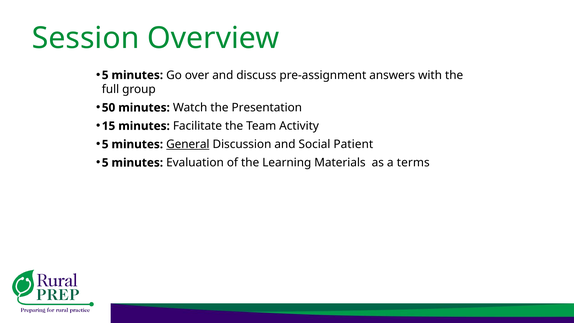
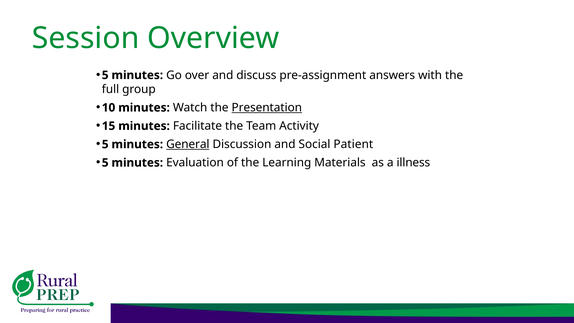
50: 50 -> 10
Presentation underline: none -> present
terms: terms -> illness
